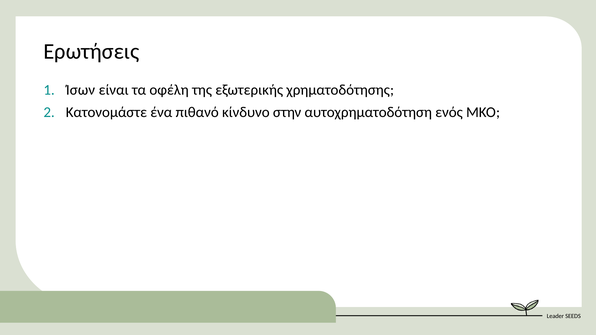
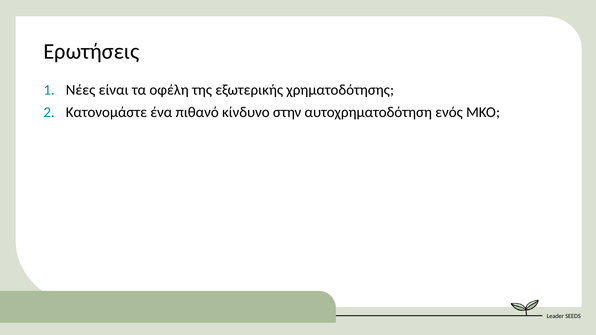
Ίσων: Ίσων -> Νέες
